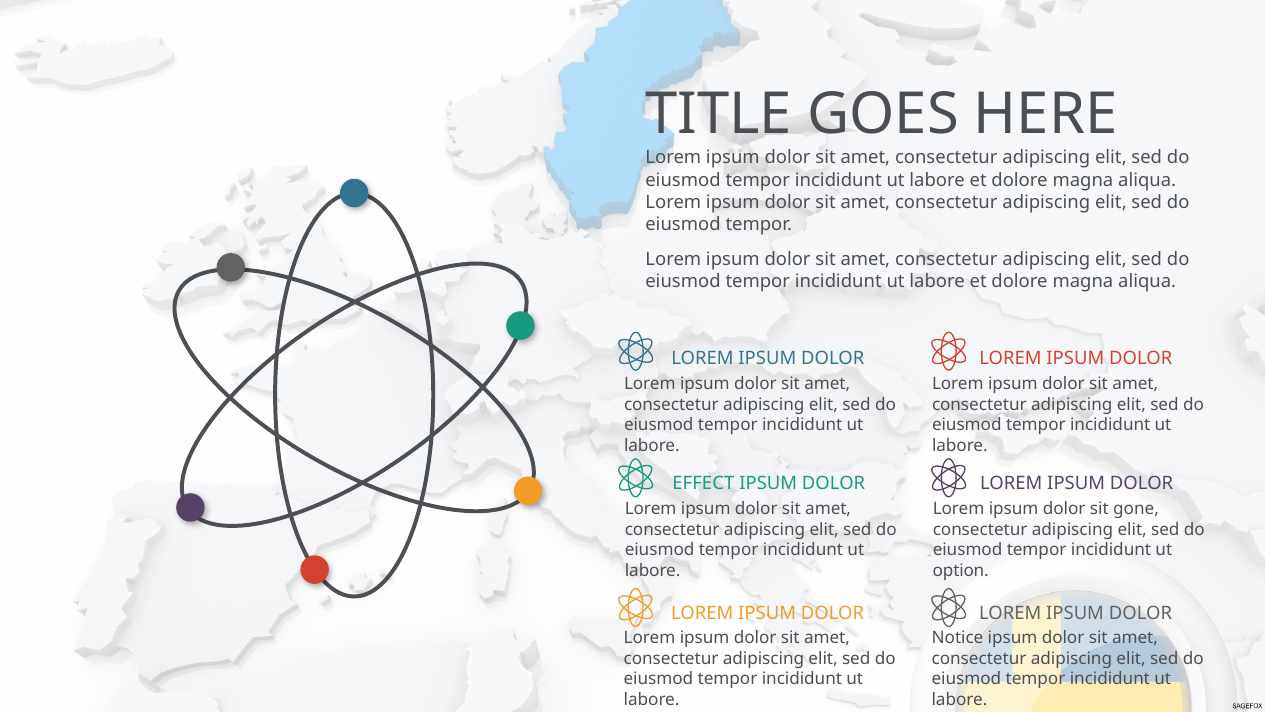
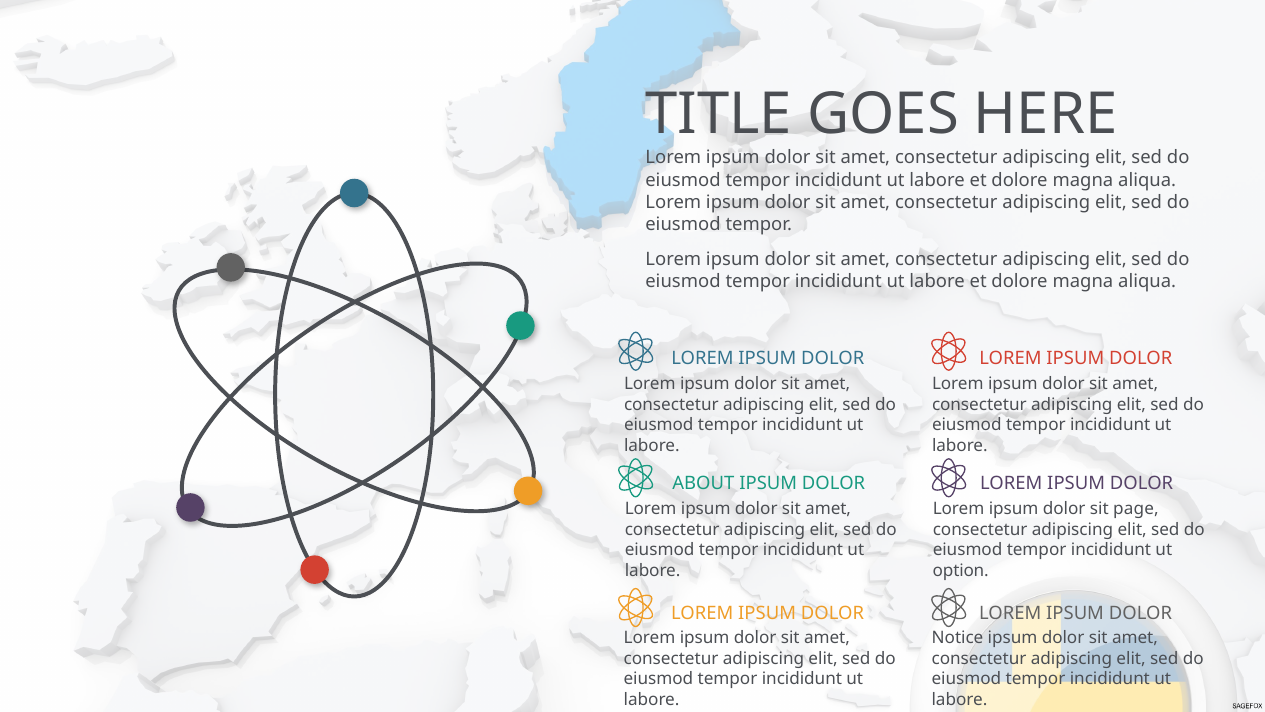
EFFECT: EFFECT -> ABOUT
gone: gone -> page
